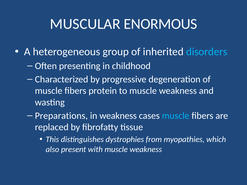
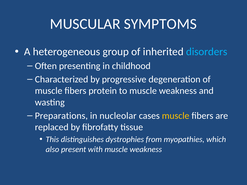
ENORMOUS: ENORMOUS -> SYMPTOMS
in weakness: weakness -> nucleolar
muscle at (176, 116) colour: light blue -> yellow
